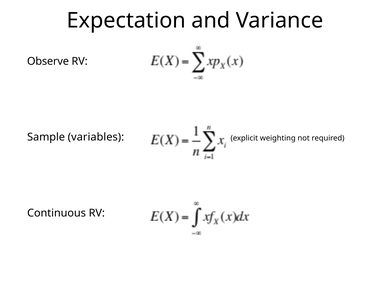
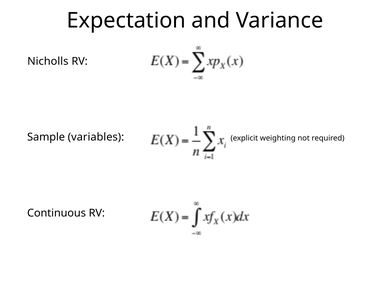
Observe: Observe -> Nicholls
